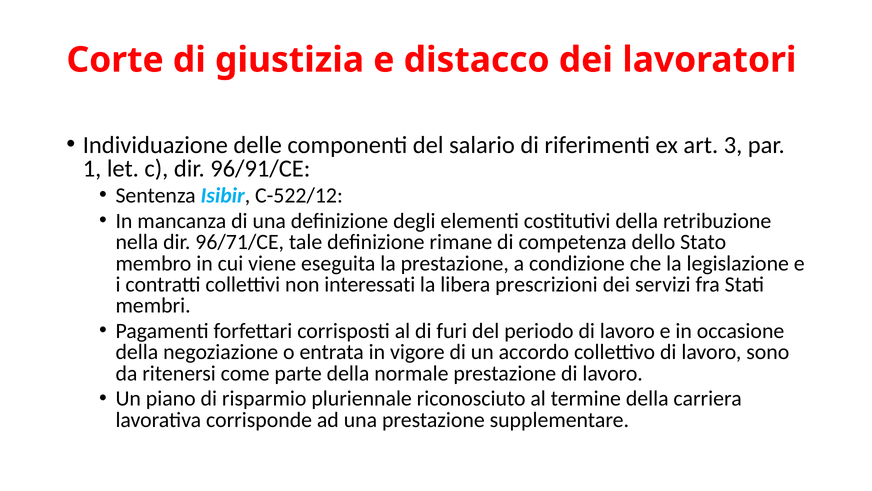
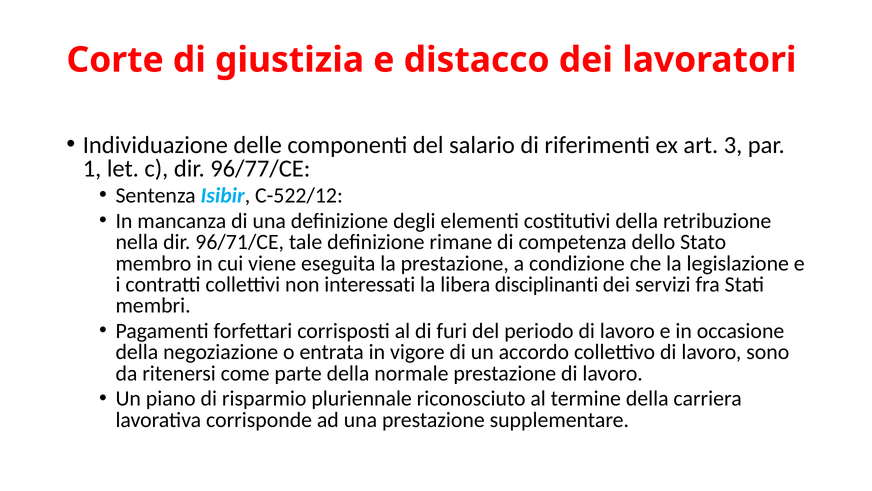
96/91/CE: 96/91/CE -> 96/77/CE
prescrizioni: prescrizioni -> disciplinanti
